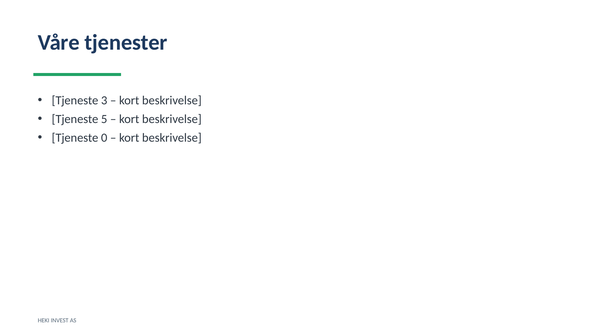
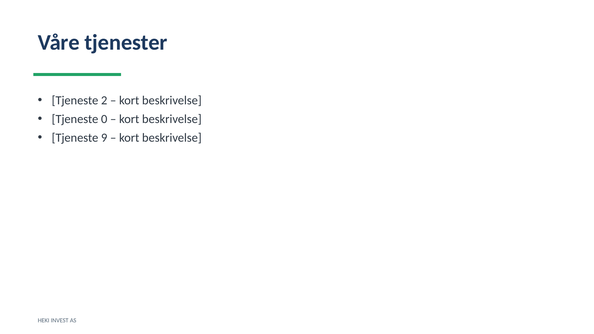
3: 3 -> 2
5: 5 -> 0
0: 0 -> 9
